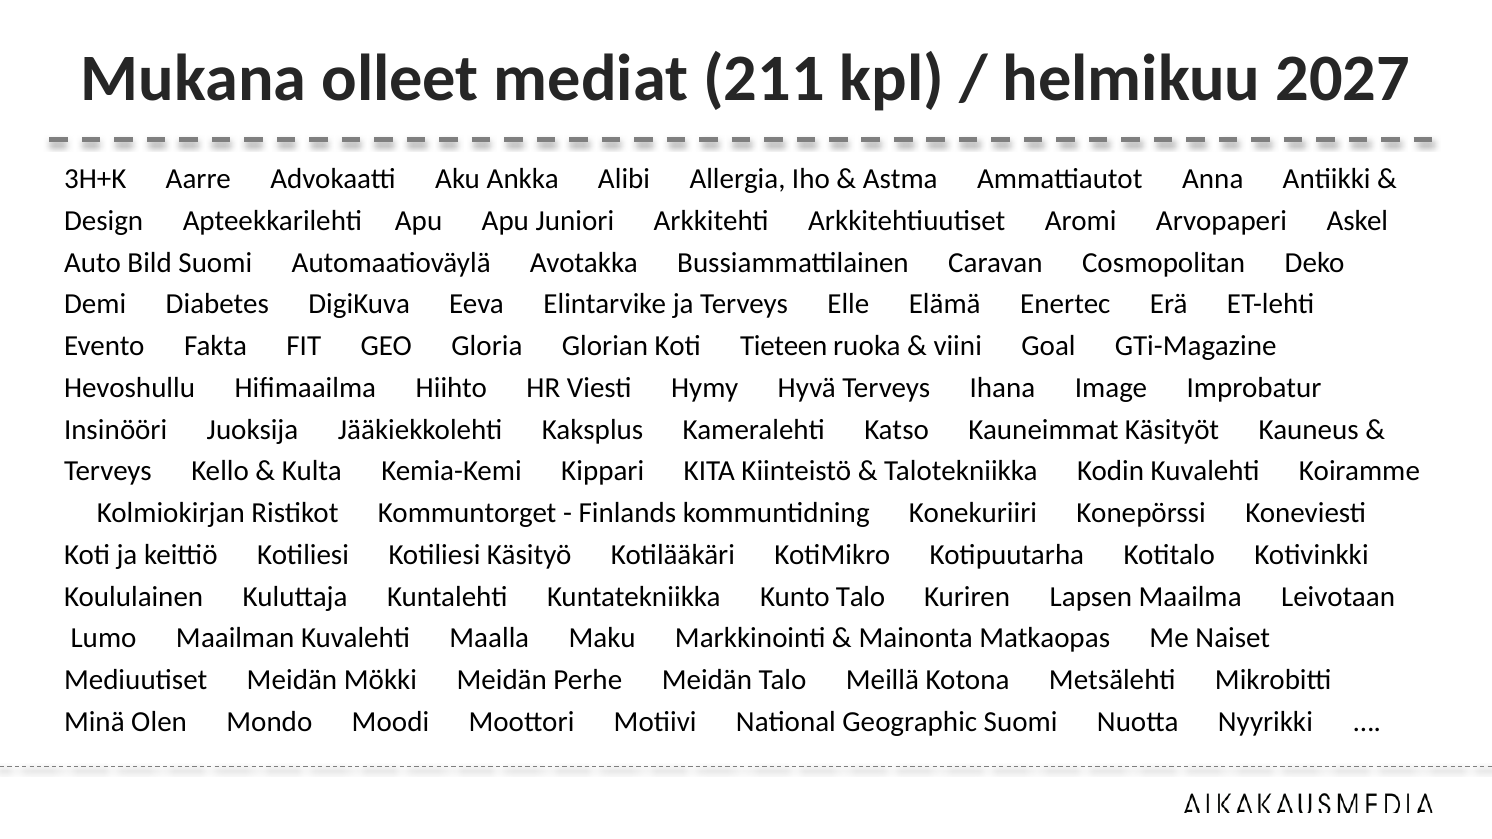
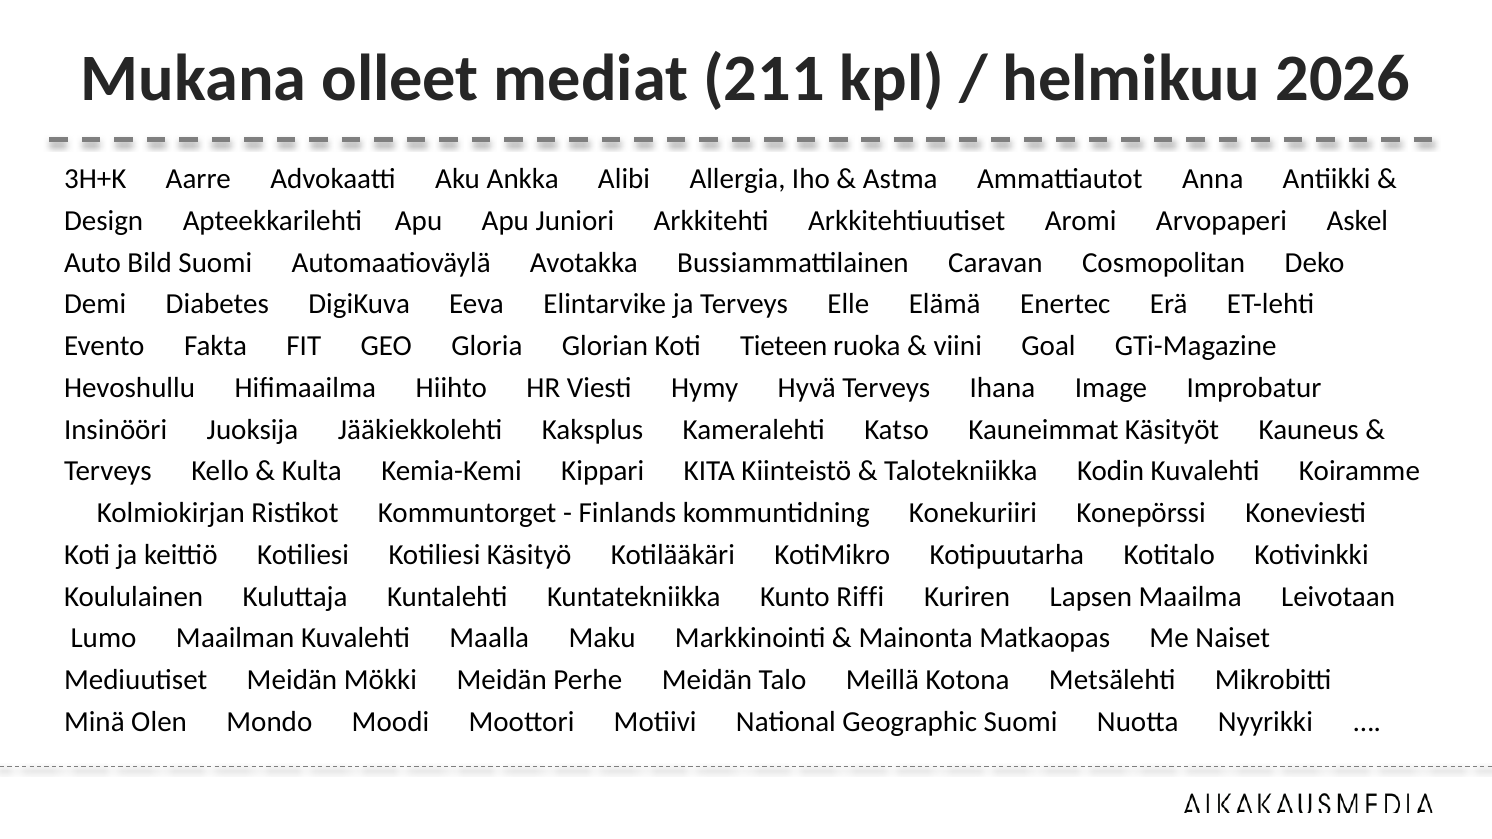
2027: 2027 -> 2026
Kunto Talo: Talo -> Riffi
